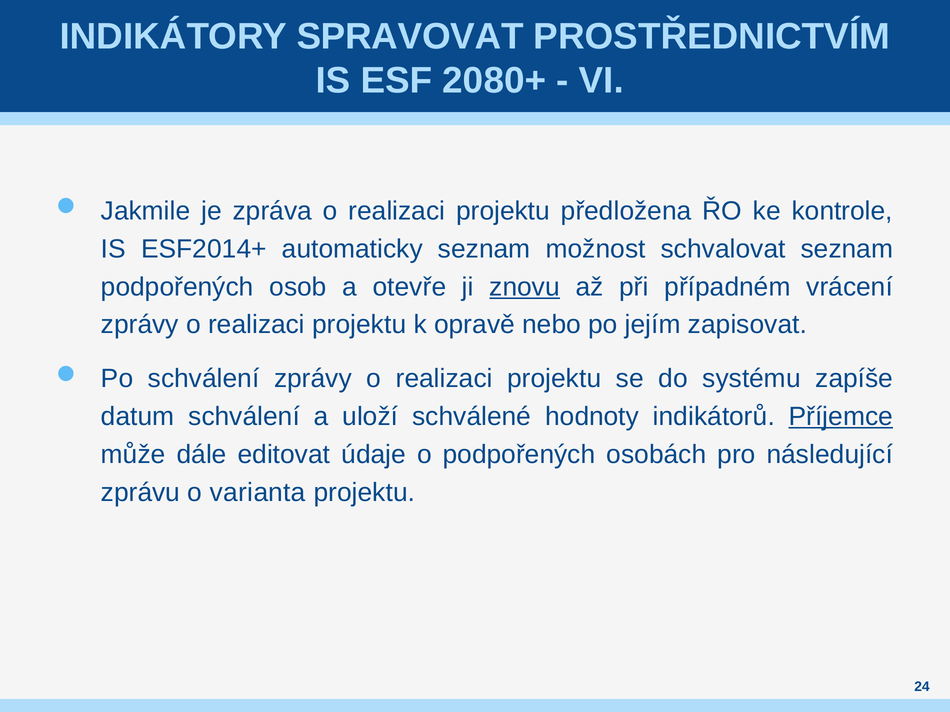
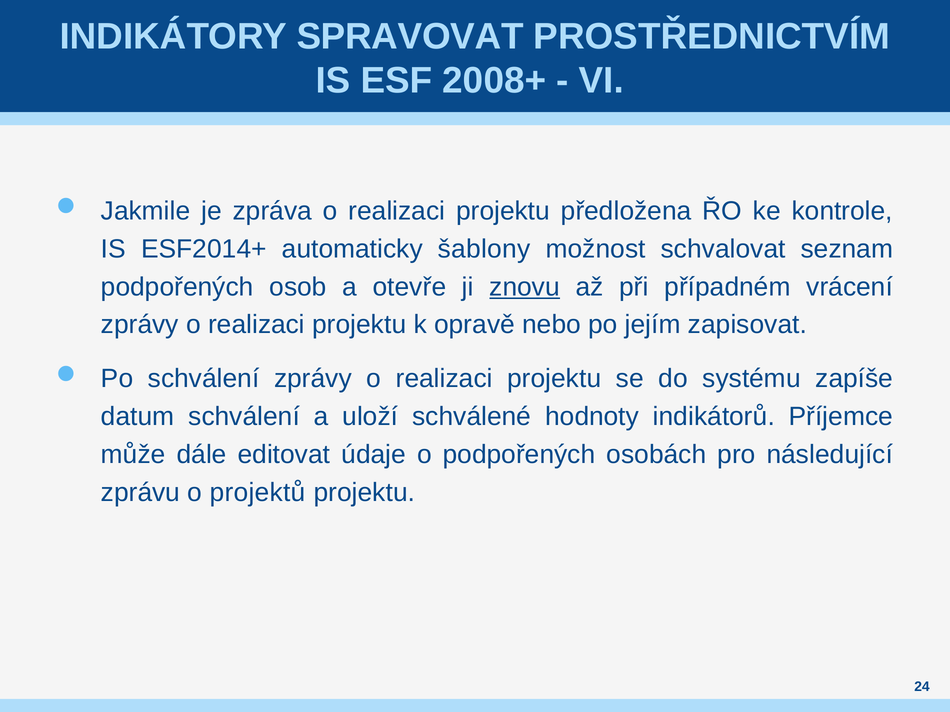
2080+: 2080+ -> 2008+
automaticky seznam: seznam -> šablony
Příjemce underline: present -> none
varianta: varianta -> projektů
